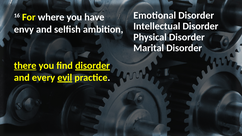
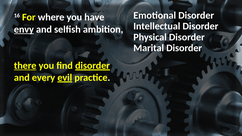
envy underline: none -> present
